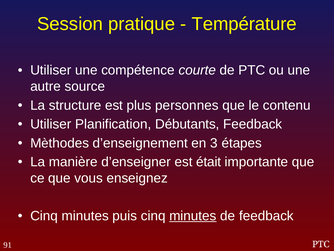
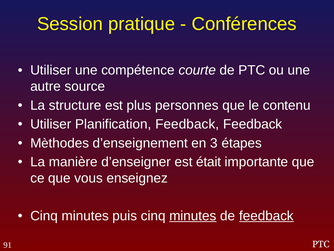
Température: Température -> Conférences
Planification Débutants: Débutants -> Feedback
feedback at (266, 215) underline: none -> present
